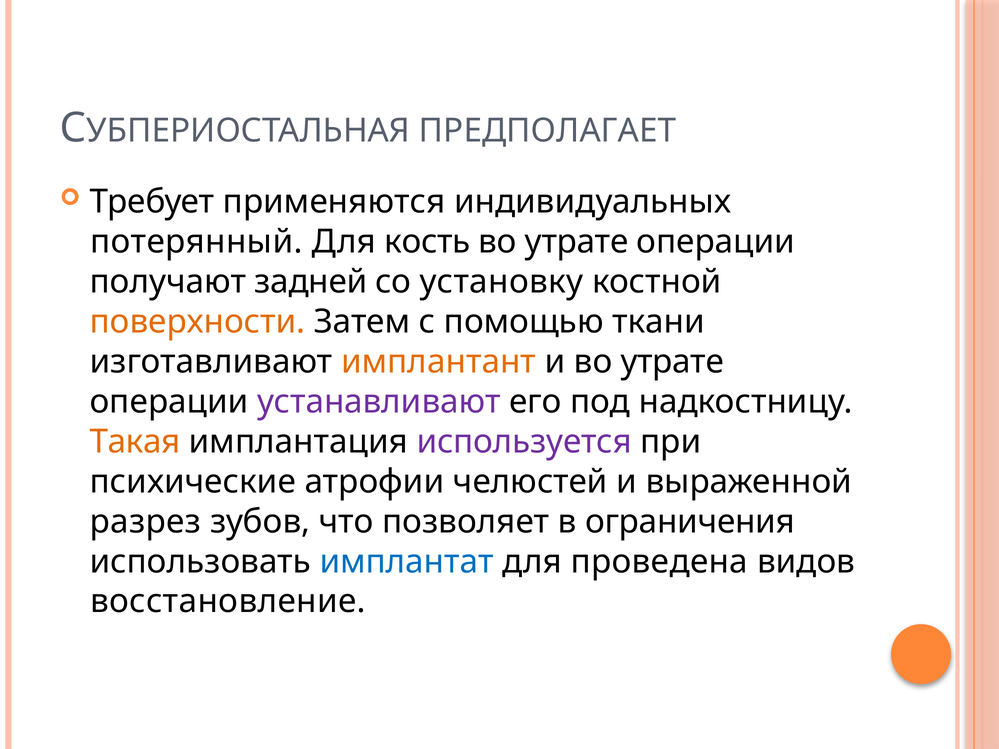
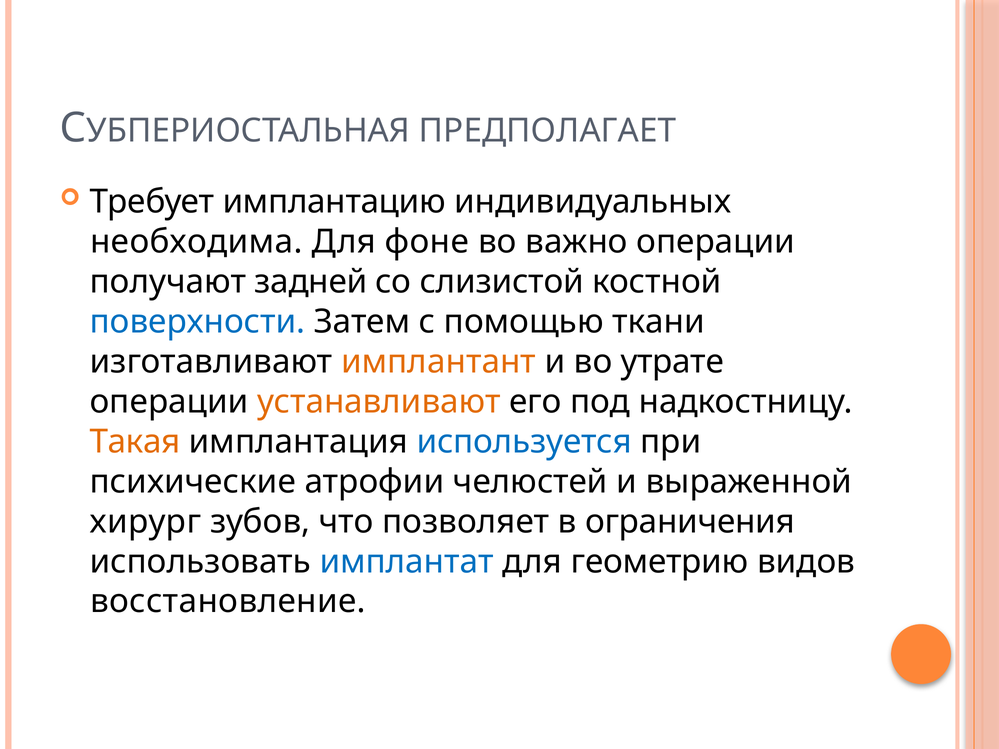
применяются: применяются -> имплантацию
потерянный: потерянный -> необходима
кость: кость -> фоне
утрате at (577, 242): утрате -> важно
установку: установку -> слизистой
поверхности colour: orange -> blue
устанавливают colour: purple -> orange
используется colour: purple -> blue
разрез: разрез -> хирург
проведена: проведена -> геометрию
